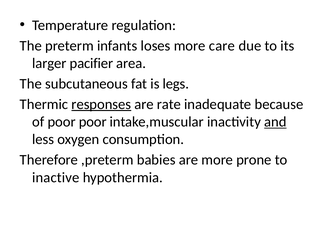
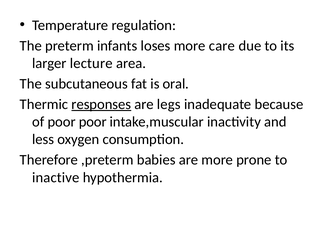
pacifier: pacifier -> lecture
legs: legs -> oral
rate: rate -> legs
and underline: present -> none
